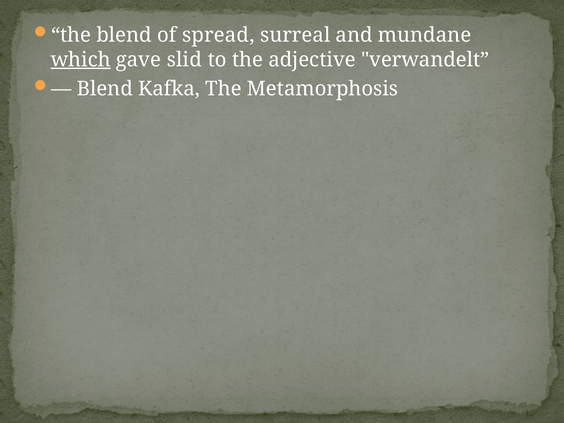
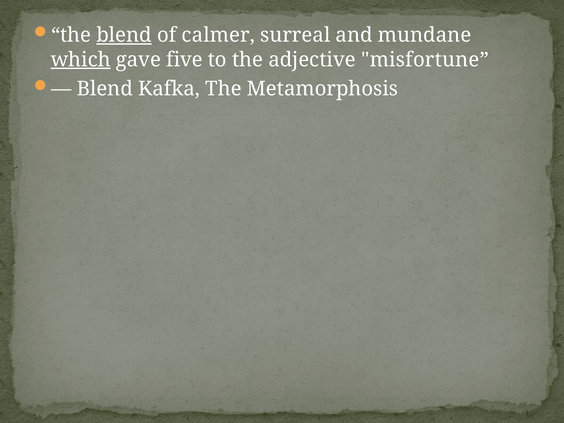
blend at (124, 35) underline: none -> present
spread: spread -> calmer
slid: slid -> five
verwandelt: verwandelt -> misfortune
